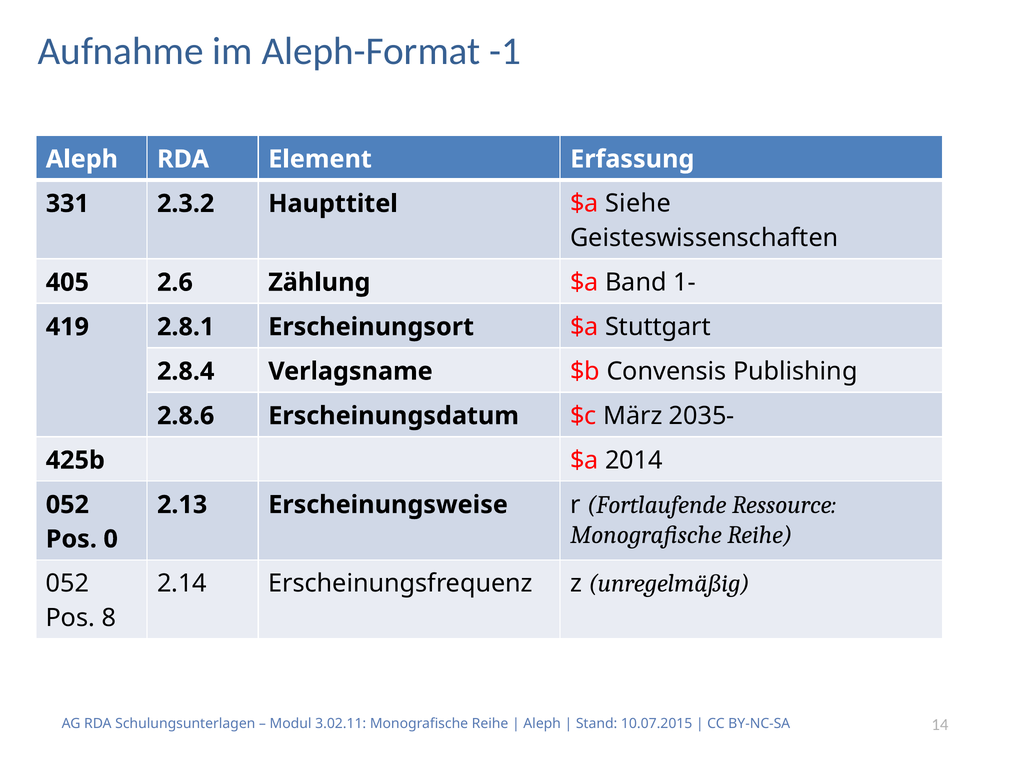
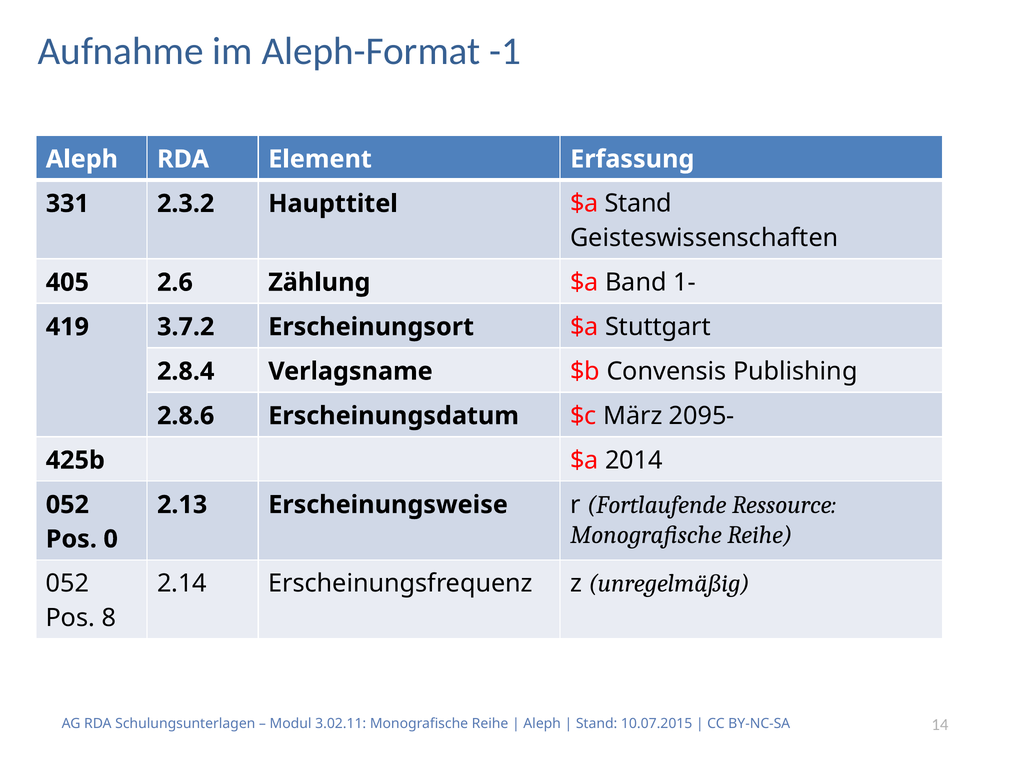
$a Siehe: Siehe -> Stand
2.8.1: 2.8.1 -> 3.7.2
2035-: 2035- -> 2095-
